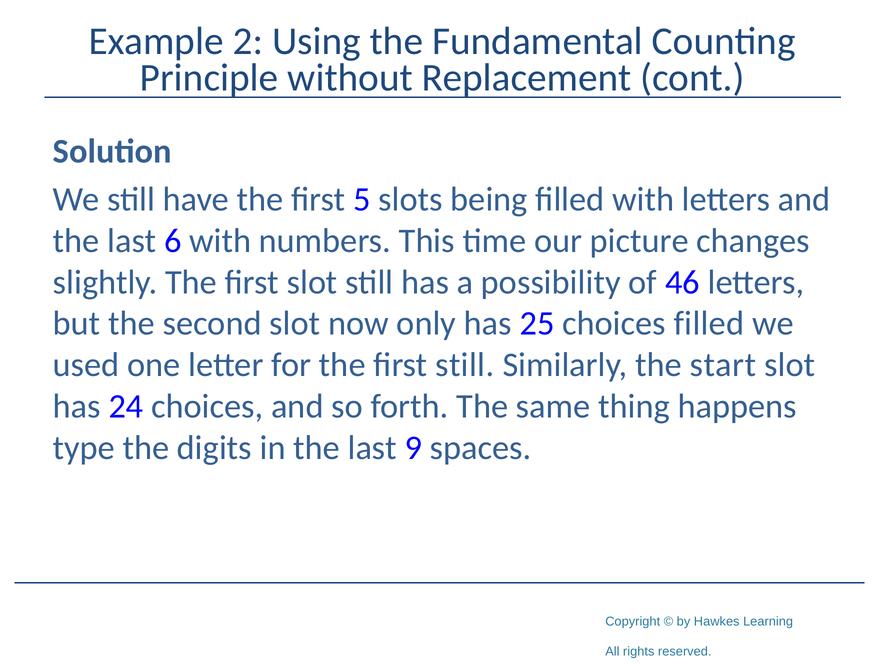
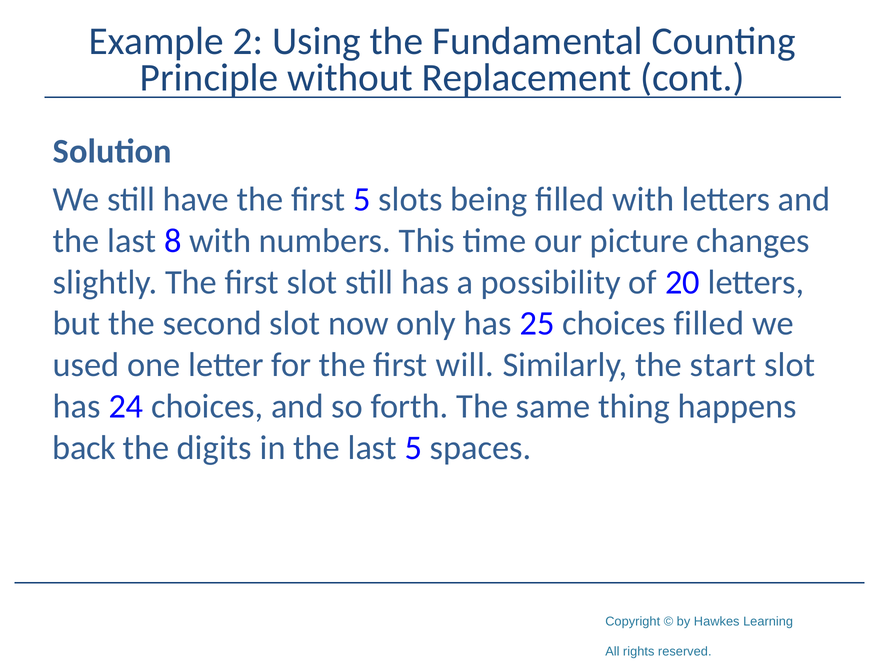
6: 6 -> 8
46: 46 -> 20
first still: still -> will
type: type -> back
last 9: 9 -> 5
